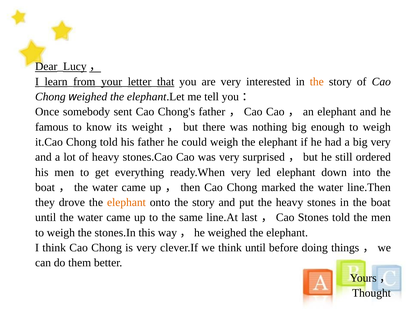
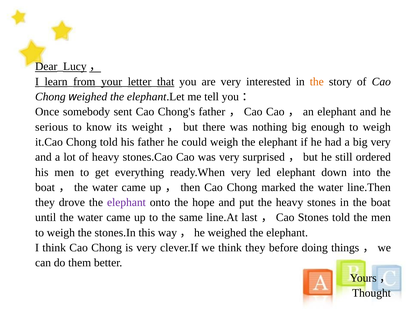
famous: famous -> serious
elephant at (126, 202) colour: orange -> purple
onto the story: story -> hope
think until: until -> they
